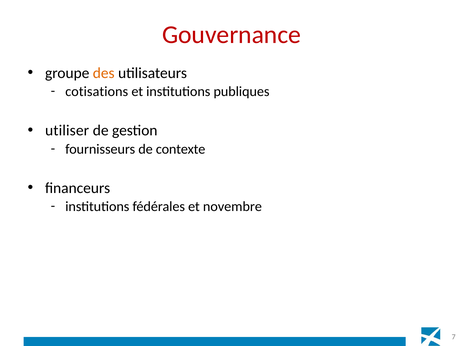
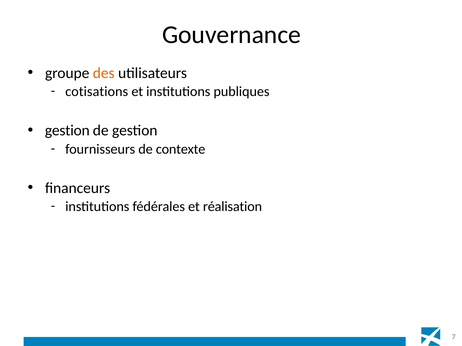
Gouvernance colour: red -> black
utiliser at (67, 131): utiliser -> gestion
novembre: novembre -> réalisation
